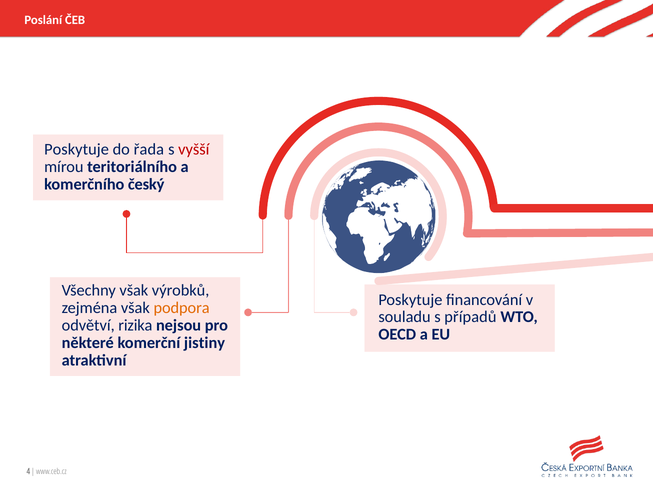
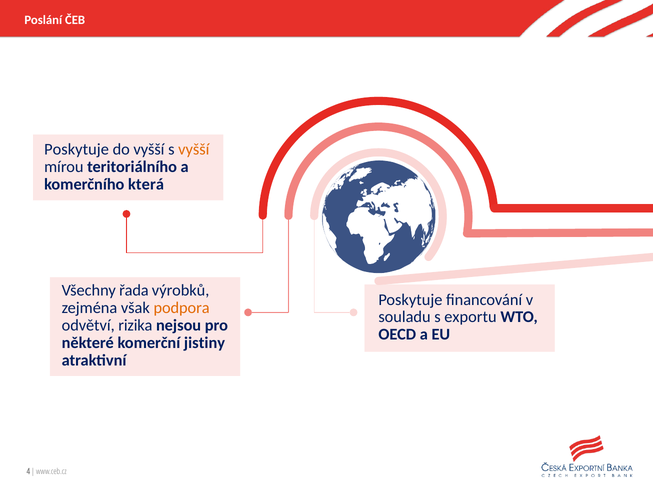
do řada: řada -> vyšší
vyšší at (194, 149) colour: red -> orange
český: český -> která
Všechny však: však -> řada
případů: případů -> exportu
